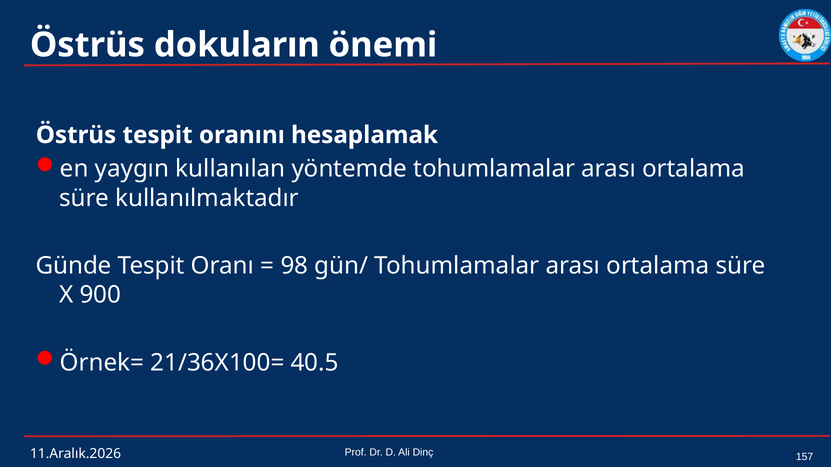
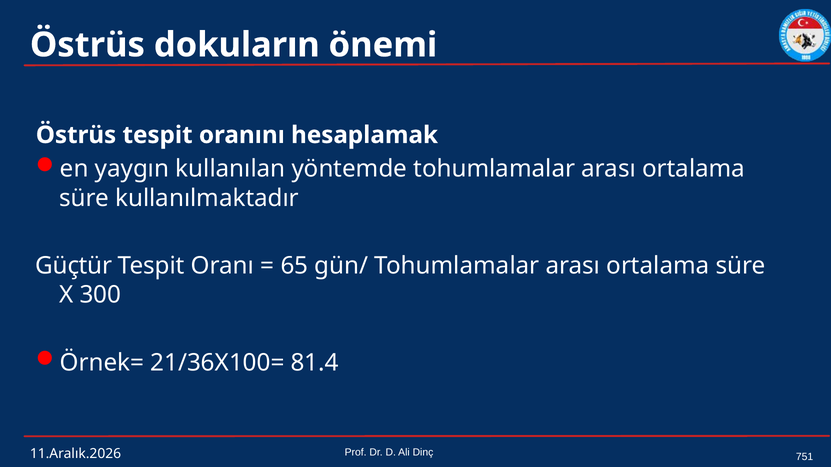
Günde: Günde -> Güçtür
98: 98 -> 65
900: 900 -> 300
40.5: 40.5 -> 81.4
157: 157 -> 751
